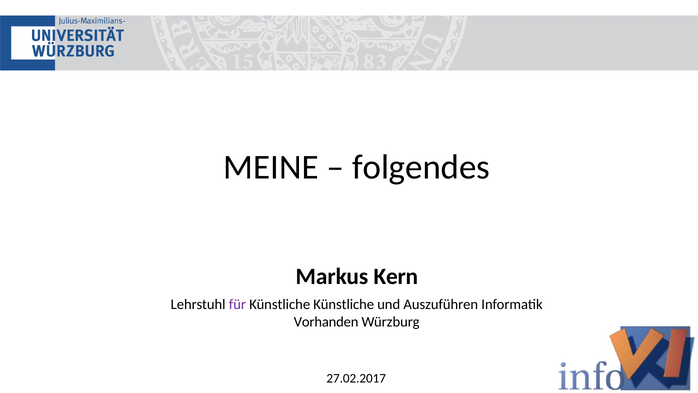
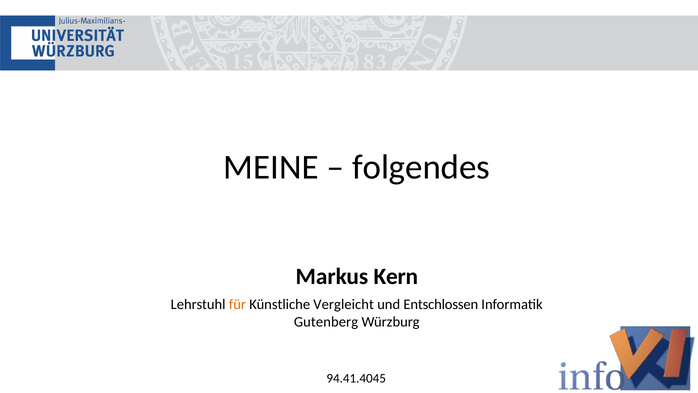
für colour: purple -> orange
Künstliche Künstliche: Künstliche -> Vergleicht
Auszuführen: Auszuführen -> Entschlossen
Vorhanden: Vorhanden -> Gutenberg
27.02.2017: 27.02.2017 -> 94.41.4045
